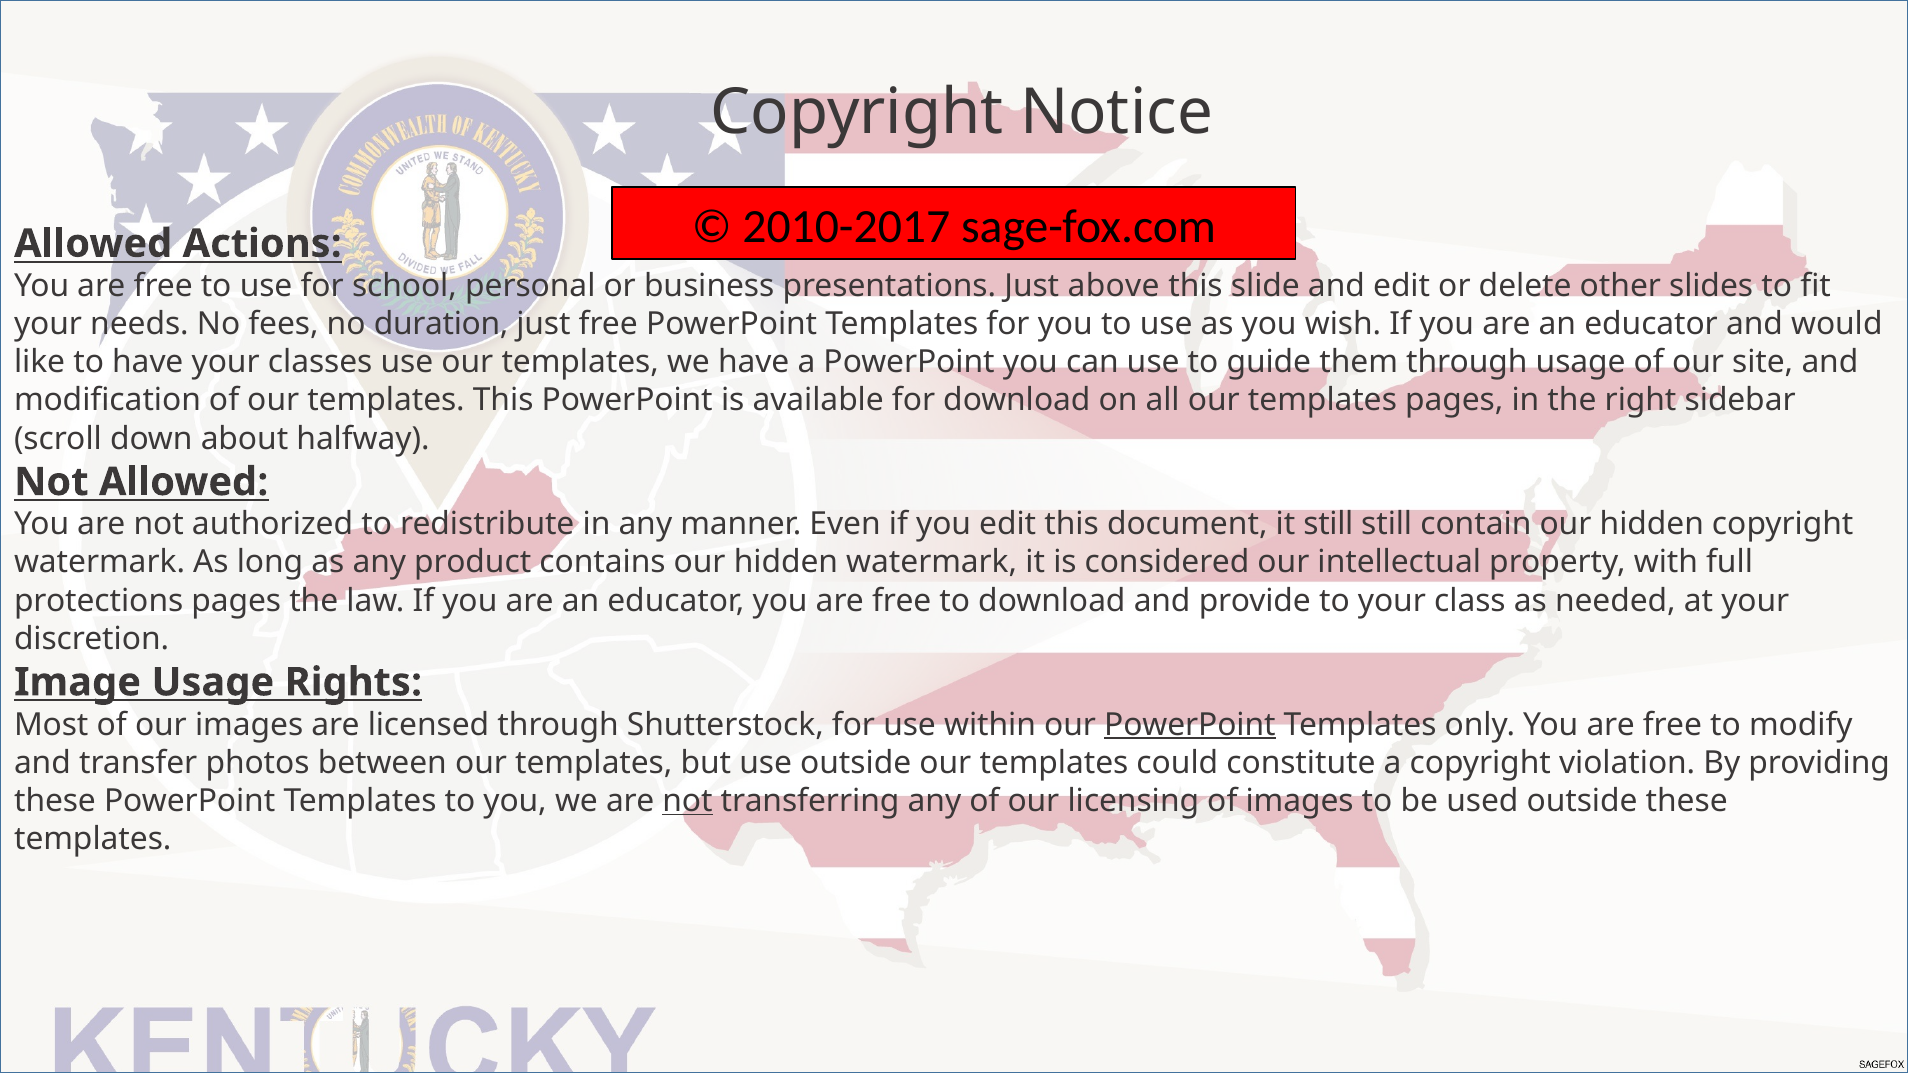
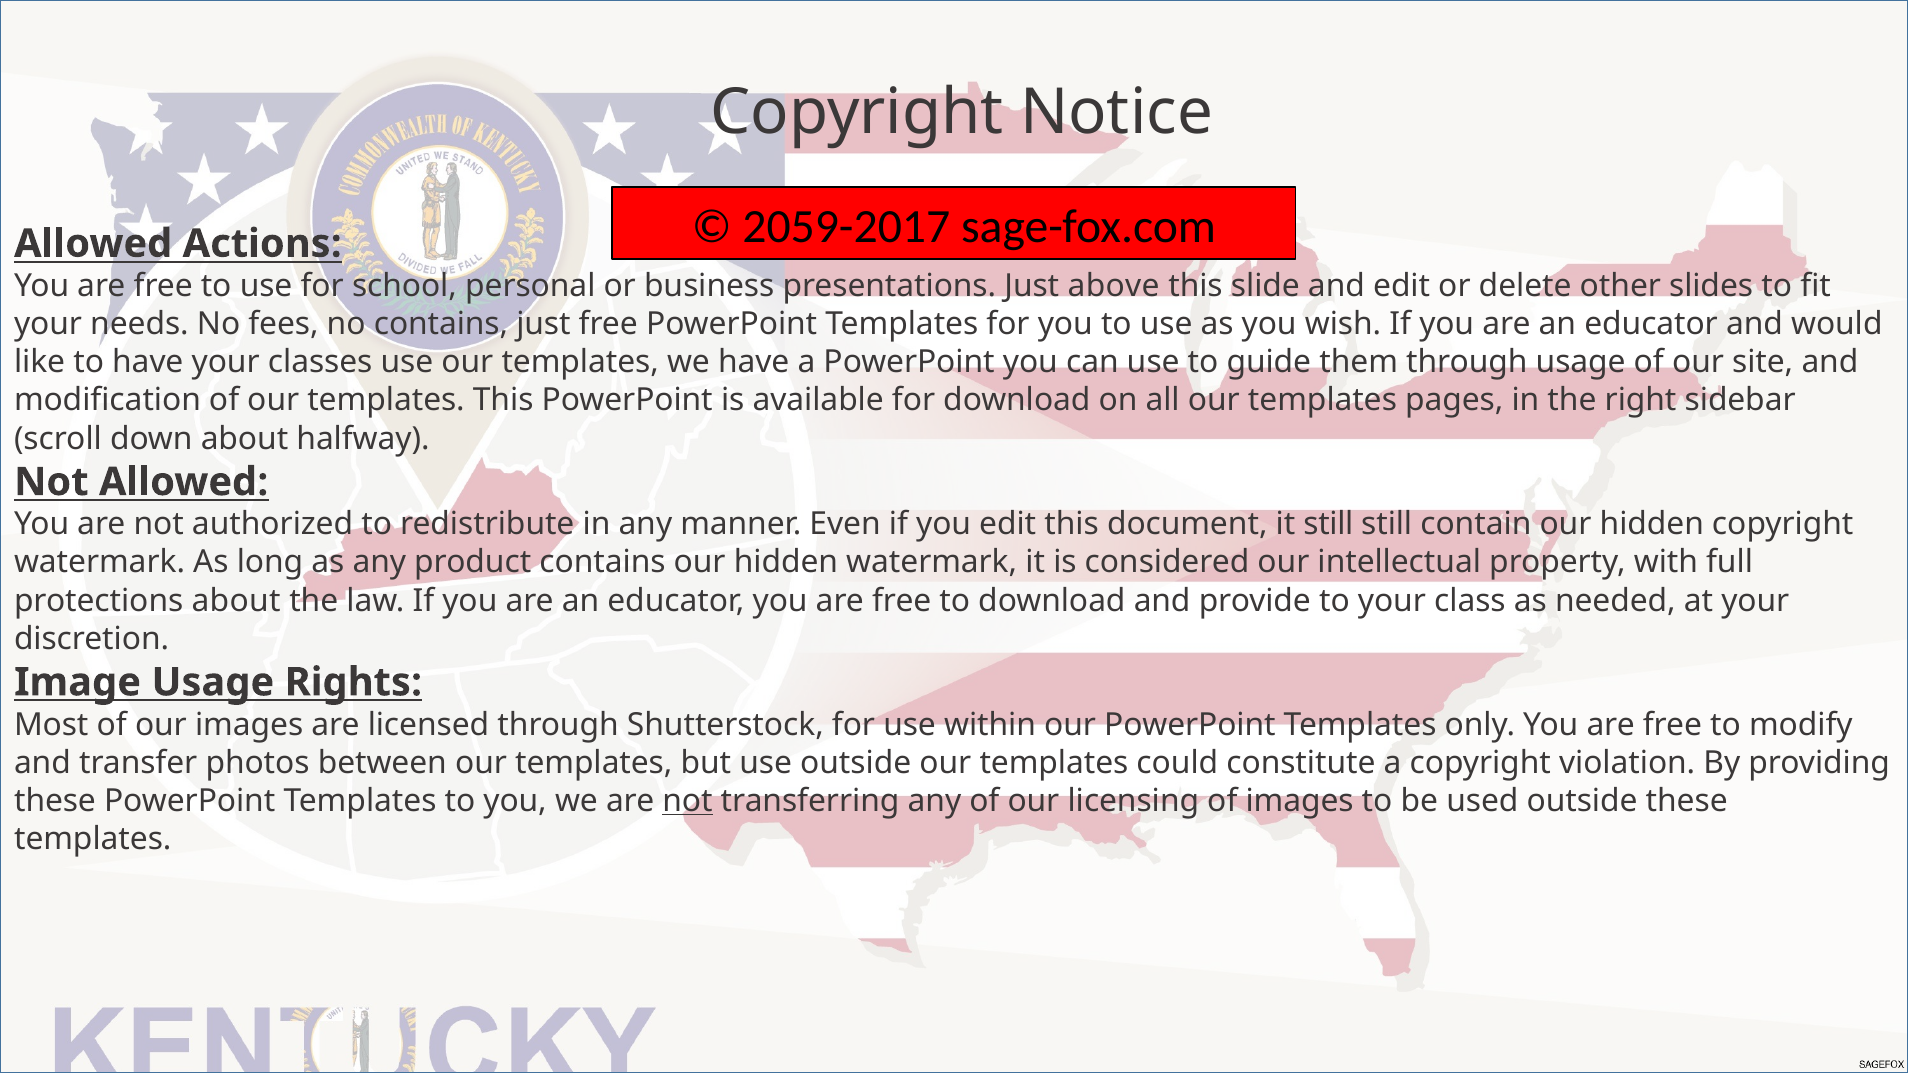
2010-2017: 2010-2017 -> 2059-2017
no duration: duration -> contains
protections pages: pages -> about
PowerPoint at (1190, 725) underline: present -> none
